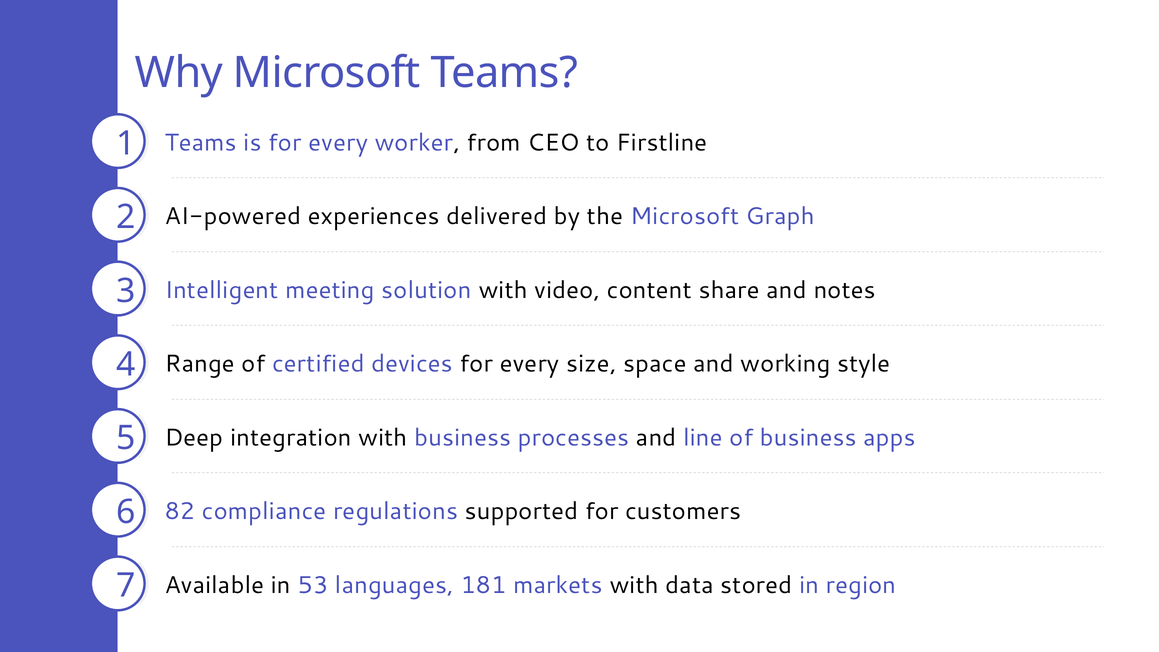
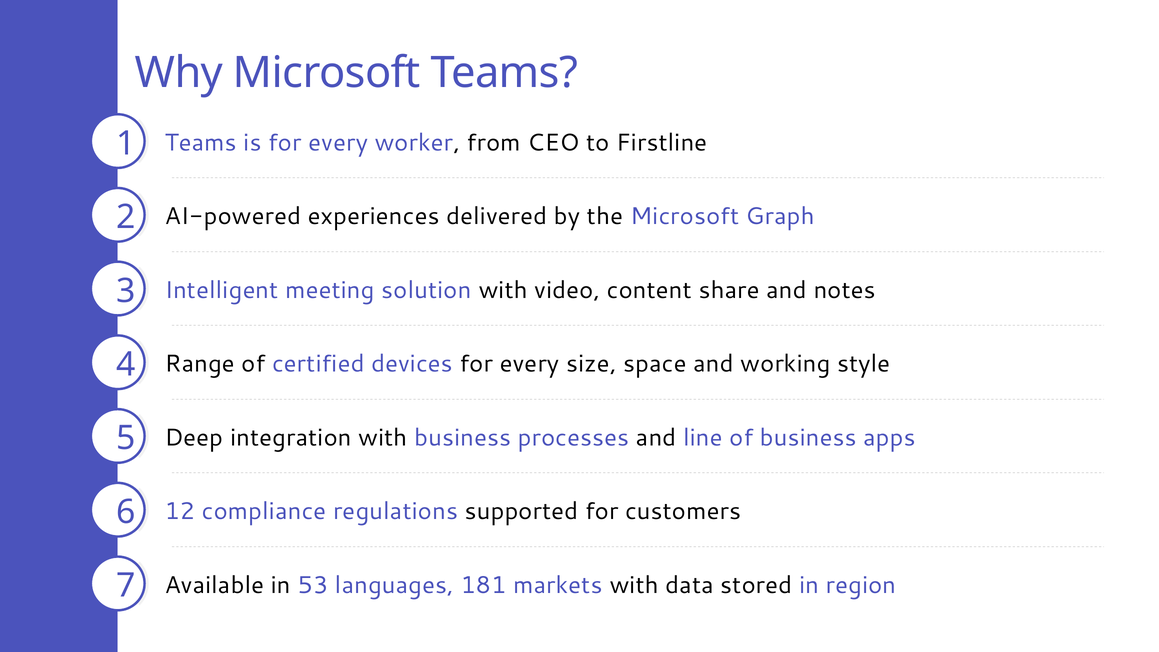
82: 82 -> 12
